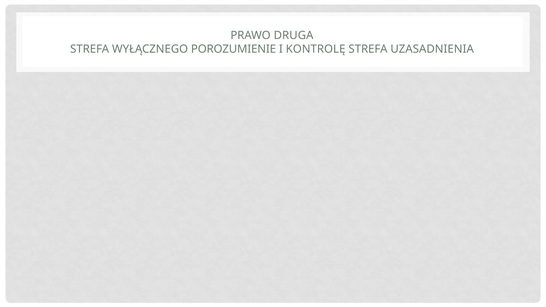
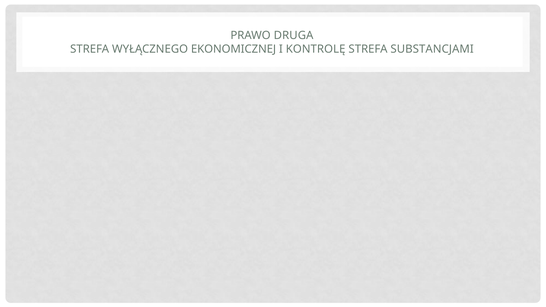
POROZUMIENIE: POROZUMIENIE -> EKONOMICZNEJ
UZASADNIENIA: UZASADNIENIA -> SUBSTANCJAMI
